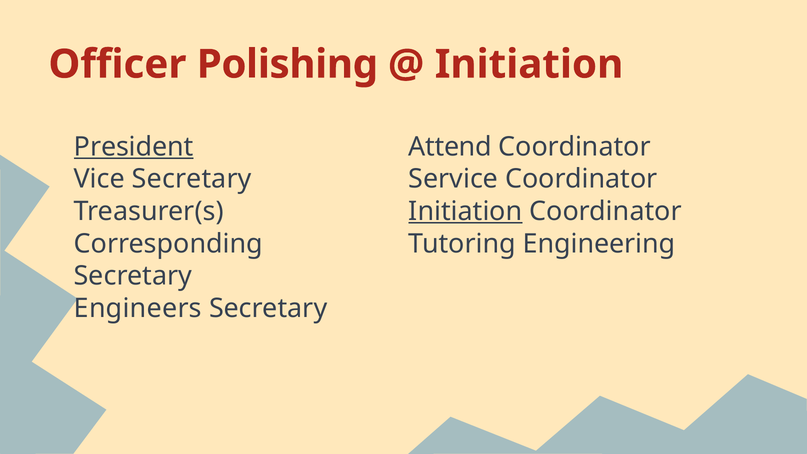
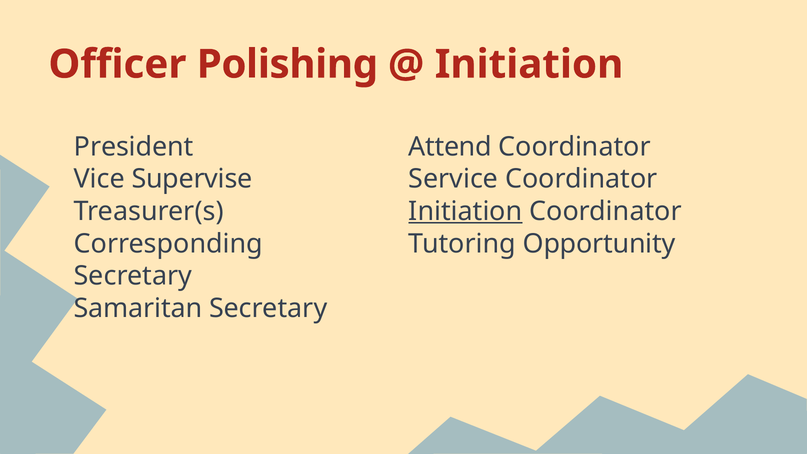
President underline: present -> none
Vice Secretary: Secretary -> Supervise
Engineering: Engineering -> Opportunity
Engineers: Engineers -> Samaritan
